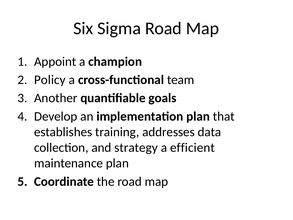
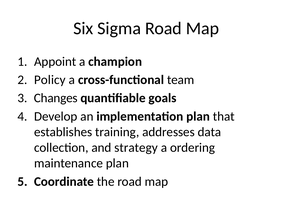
Another: Another -> Changes
efficient: efficient -> ordering
